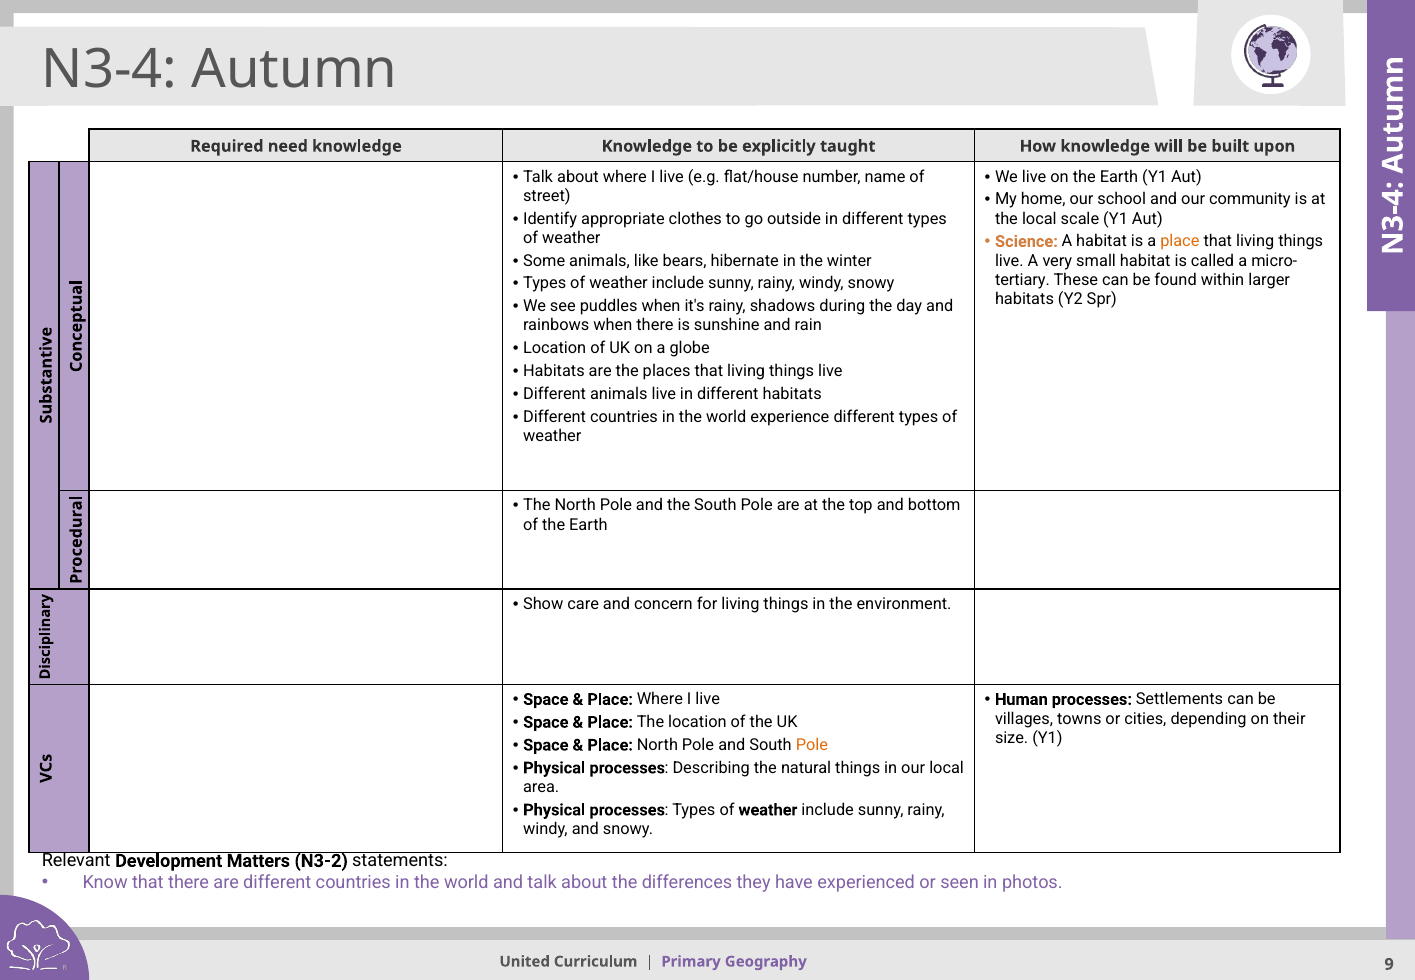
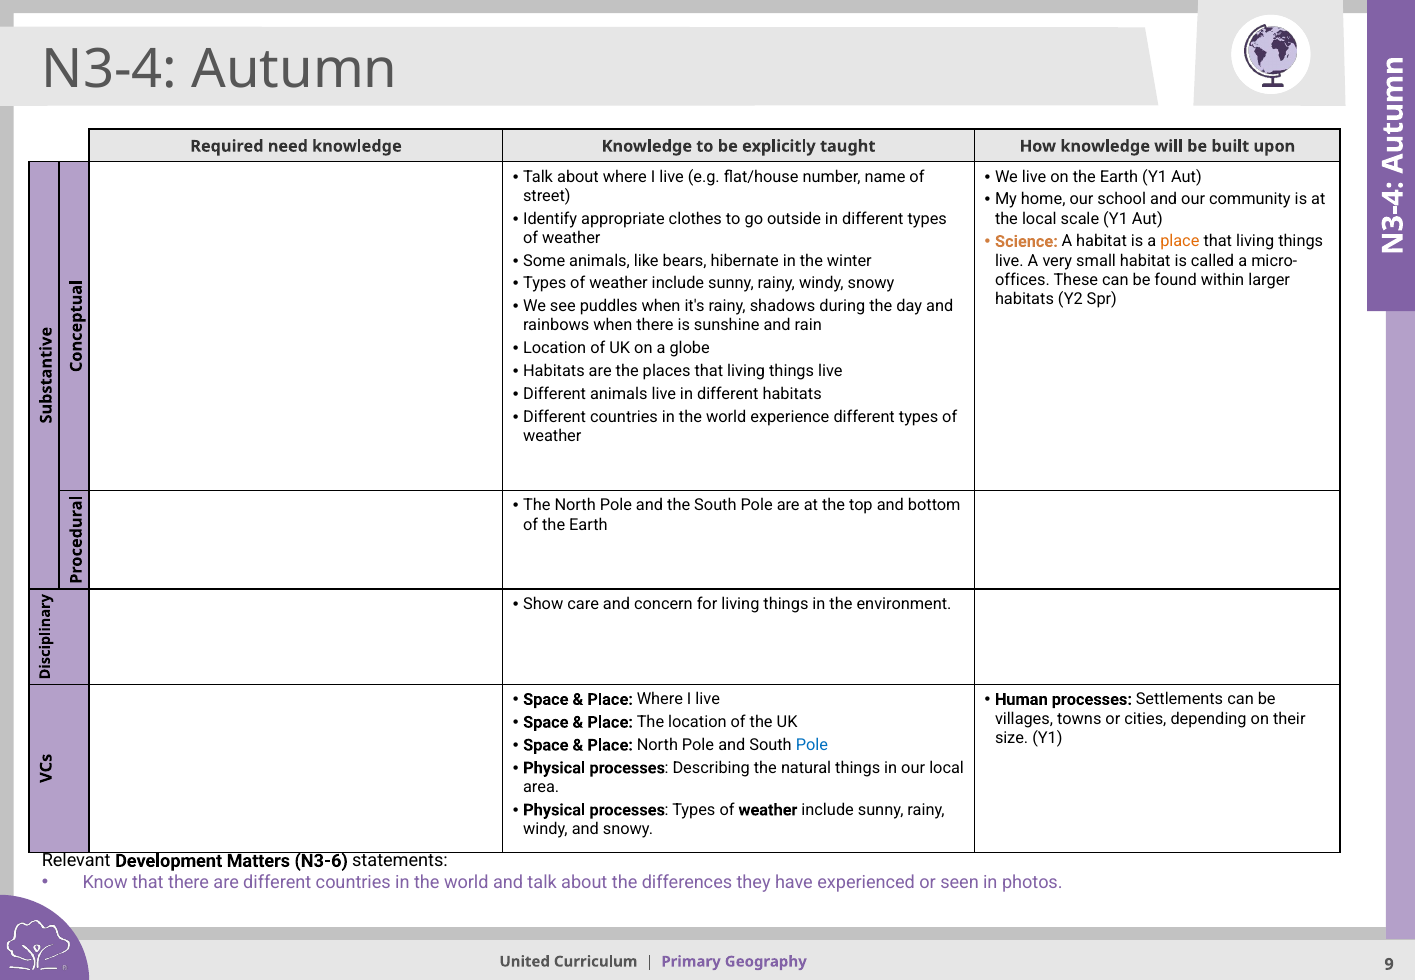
tertiary: tertiary -> offices
Pole at (812, 745) colour: orange -> blue
N3-2: N3-2 -> N3-6
